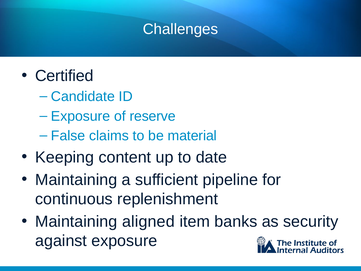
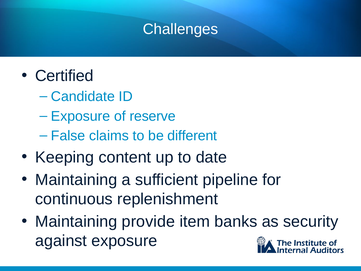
material: material -> different
aligned: aligned -> provide
